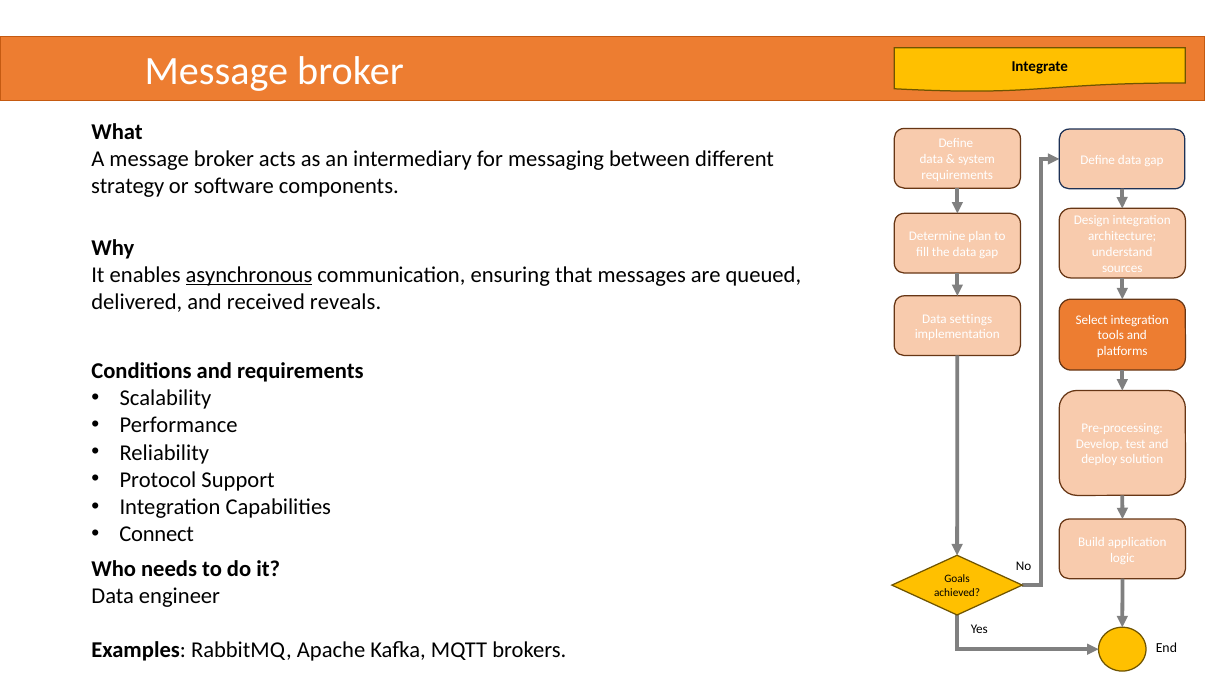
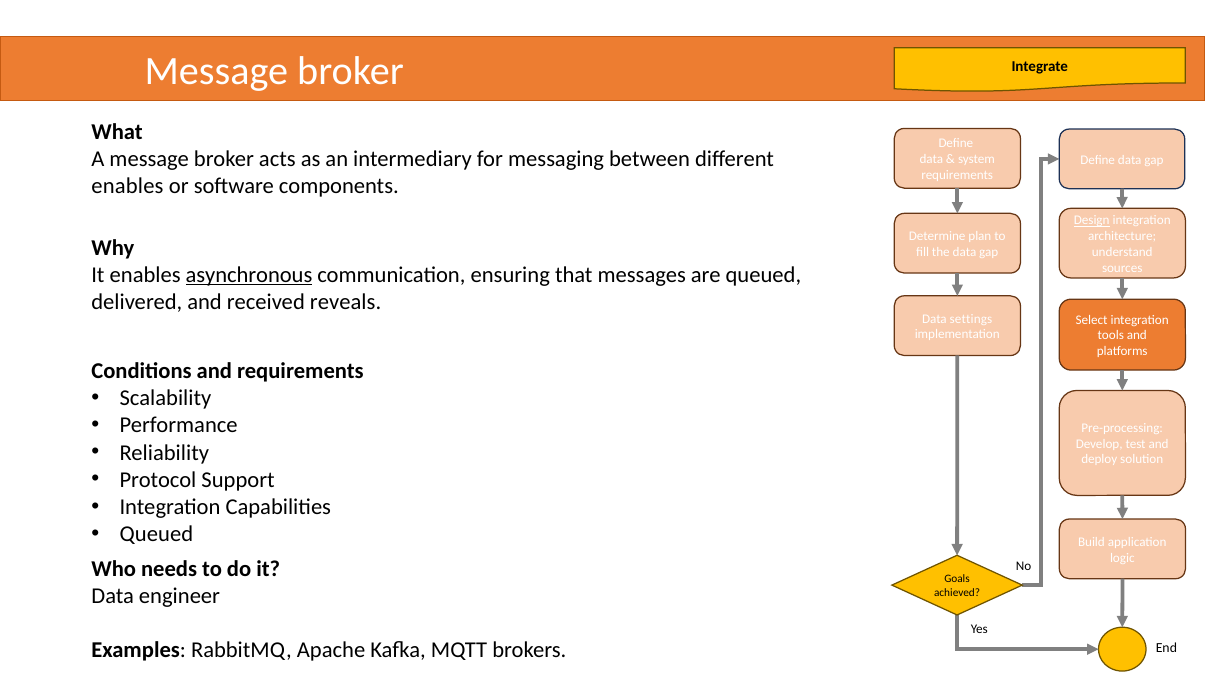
strategy at (128, 186): strategy -> enables
Design underline: none -> present
Connect at (157, 534): Connect -> Queued
